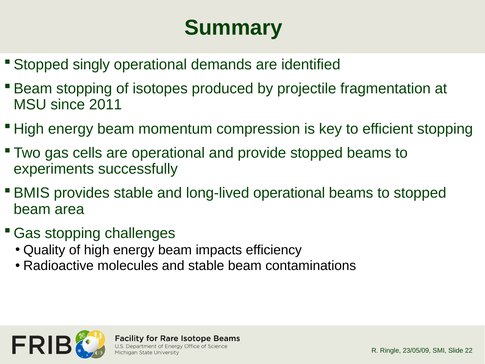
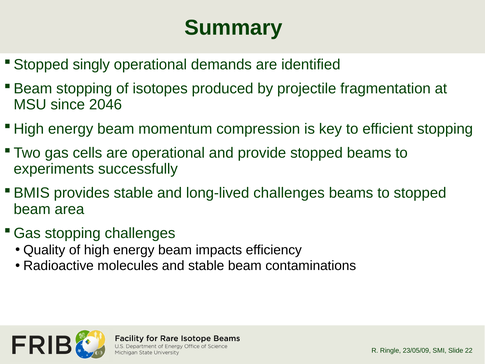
2011: 2011 -> 2046
long-lived operational: operational -> challenges
